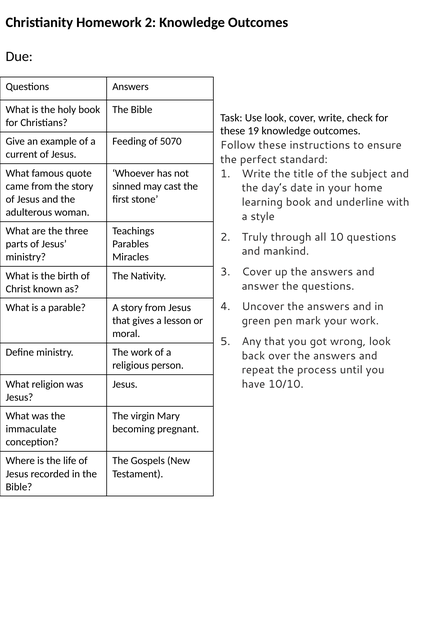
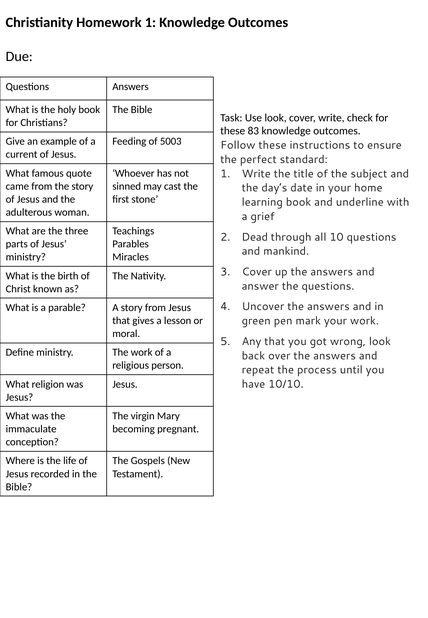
Homework 2: 2 -> 1
19: 19 -> 83
5070: 5070 -> 5003
style: style -> grief
Truly: Truly -> Dead
